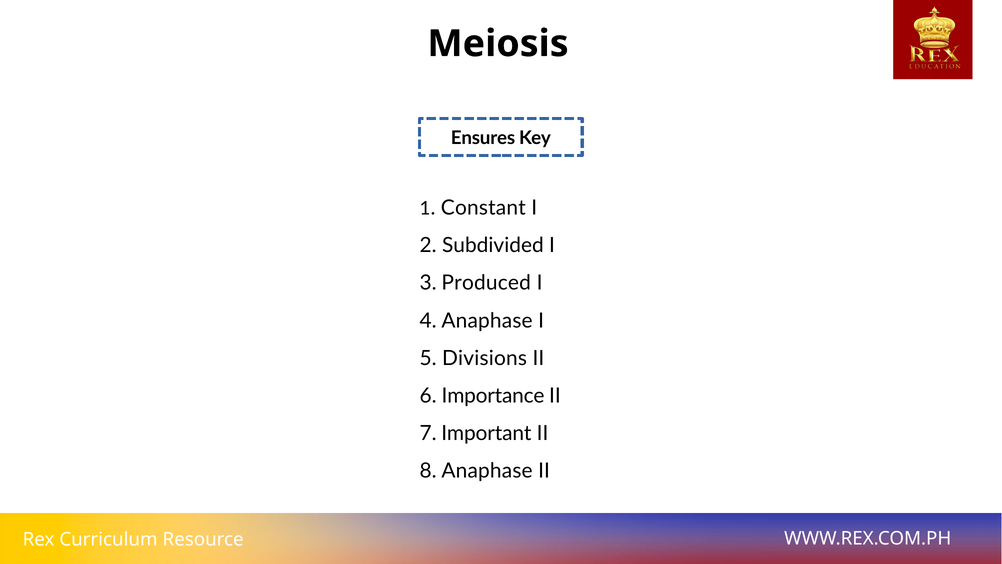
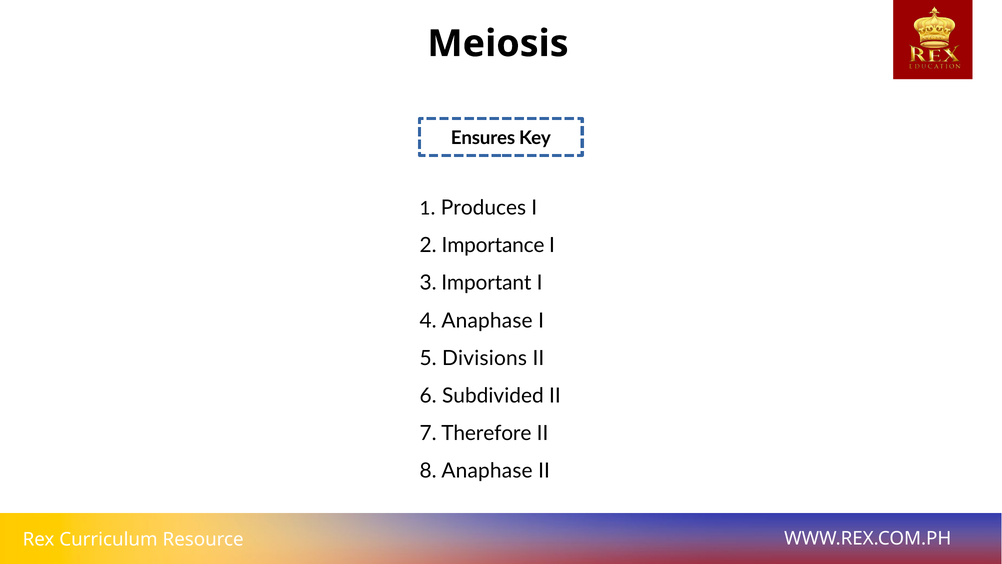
Constant: Constant -> Produces
Subdivided: Subdivided -> Importance
Produced: Produced -> Important
Importance: Importance -> Subdivided
Important: Important -> Therefore
